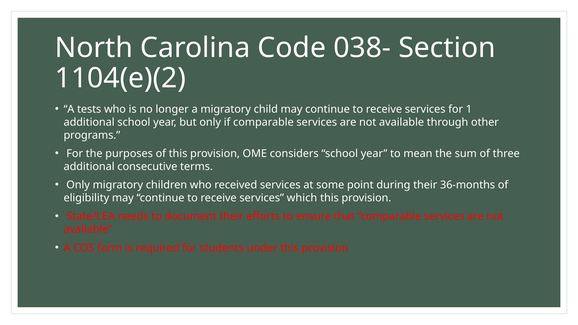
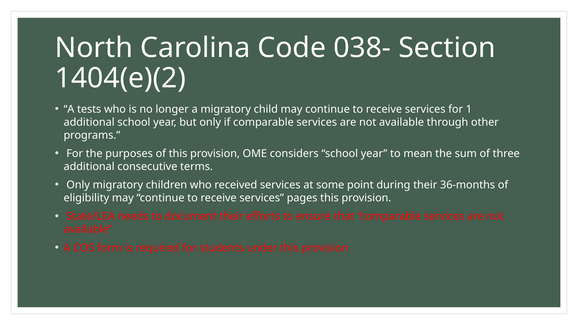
1104(e)(2: 1104(e)(2 -> 1404(e)(2
which: which -> pages
